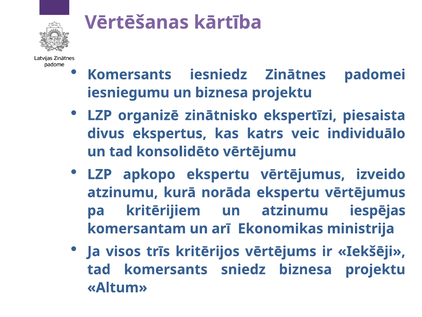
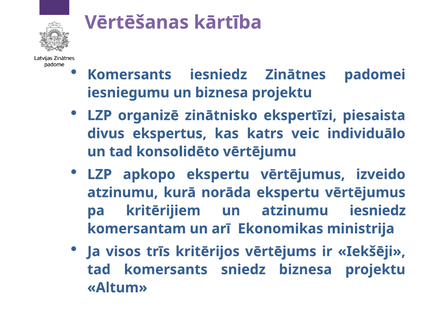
atzinumu iespējas: iespējas -> iesniedz
